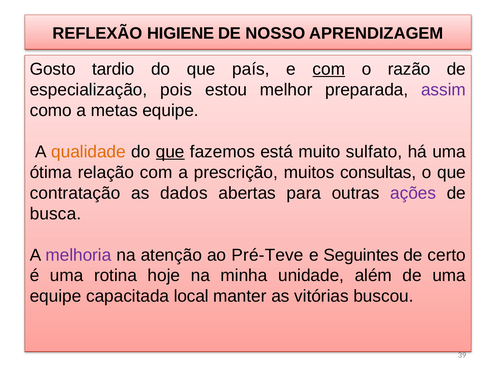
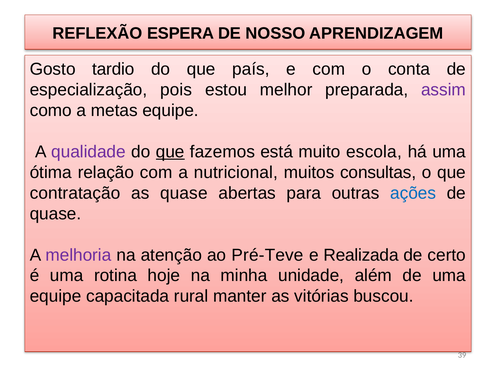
HIGIENE: HIGIENE -> ESPERA
com at (329, 69) underline: present -> none
razão: razão -> conta
qualidade colour: orange -> purple
sulfato: sulfato -> escola
prescrição: prescrição -> nutricional
as dados: dados -> quase
ações colour: purple -> blue
busca at (55, 214): busca -> quase
Seguintes: Seguintes -> Realizada
local: local -> rural
